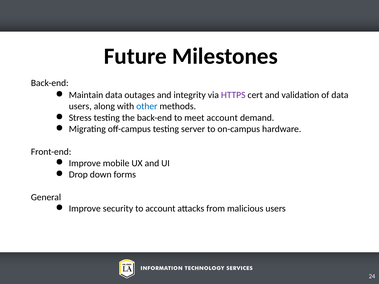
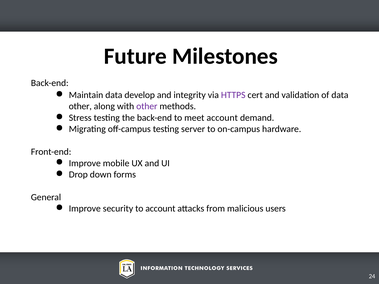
outages: outages -> develop
users at (80, 106): users -> other
other at (147, 106) colour: blue -> purple
